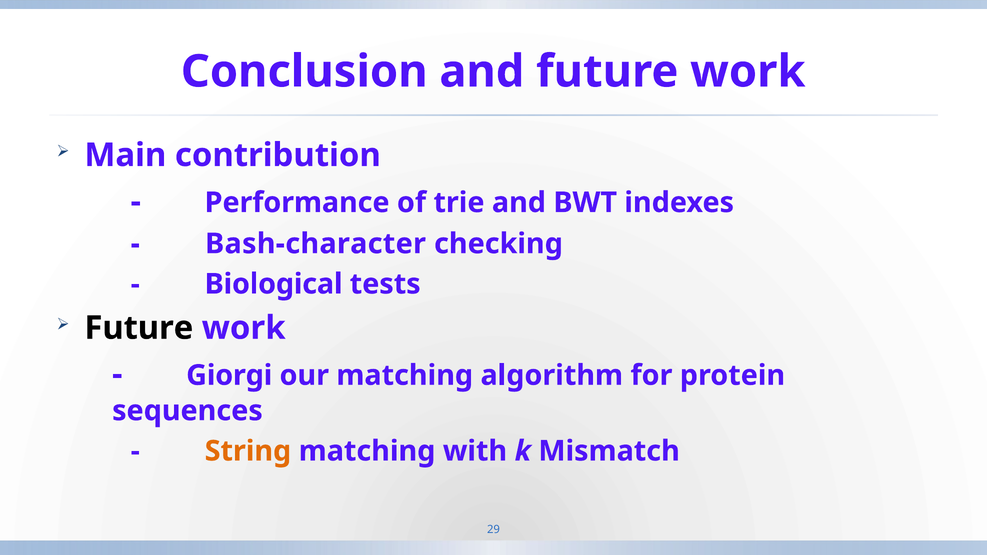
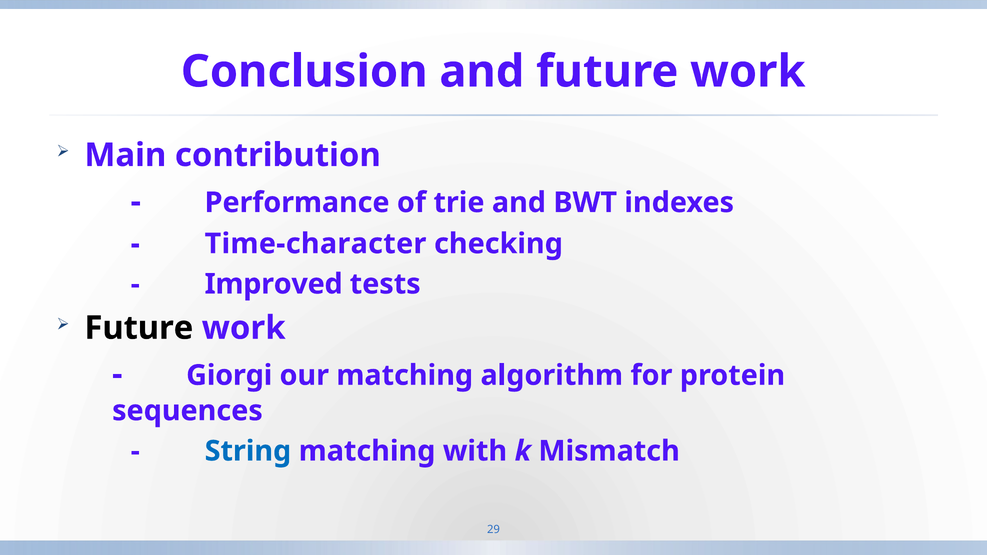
Bash-character: Bash-character -> Time-character
Biological: Biological -> Improved
String colour: orange -> blue
